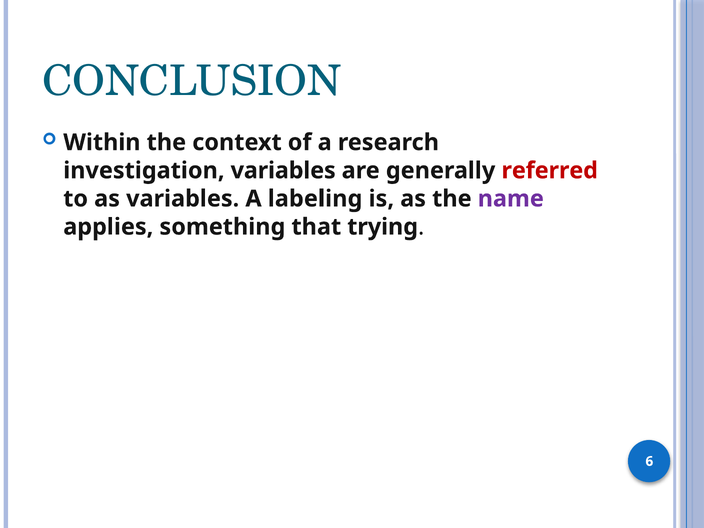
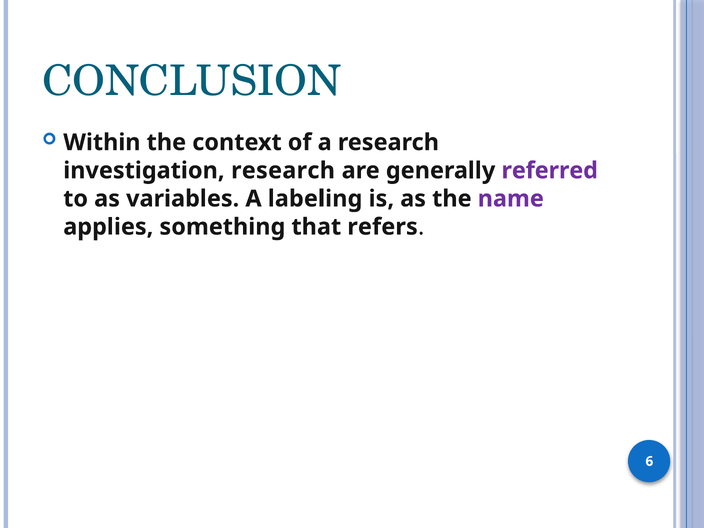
investigation variables: variables -> research
referred colour: red -> purple
trying: trying -> refers
